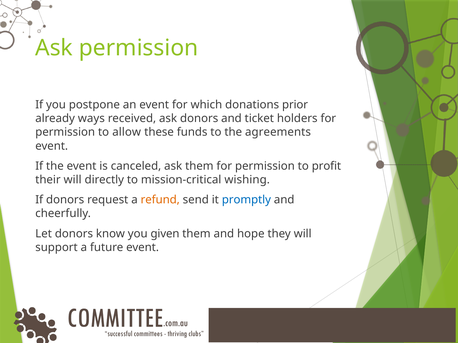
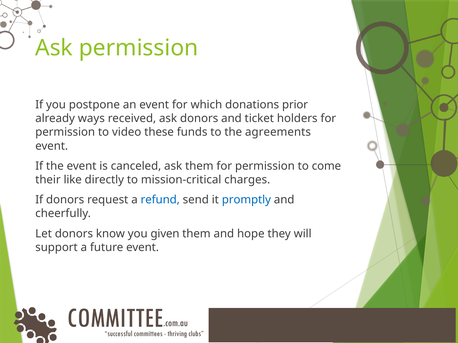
allow: allow -> video
profit: profit -> come
their will: will -> like
wishing: wishing -> charges
refund colour: orange -> blue
